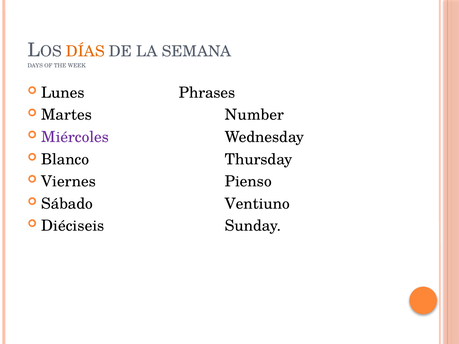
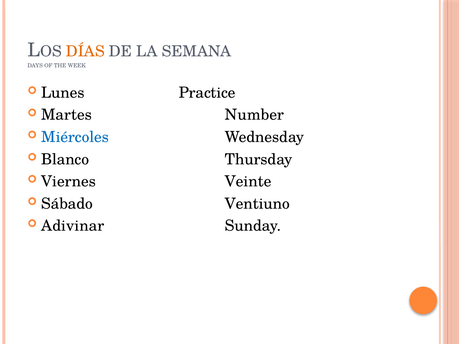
Phrases: Phrases -> Practice
Miércoles colour: purple -> blue
Pienso: Pienso -> Veinte
Diéciseis: Diéciseis -> Adivinar
